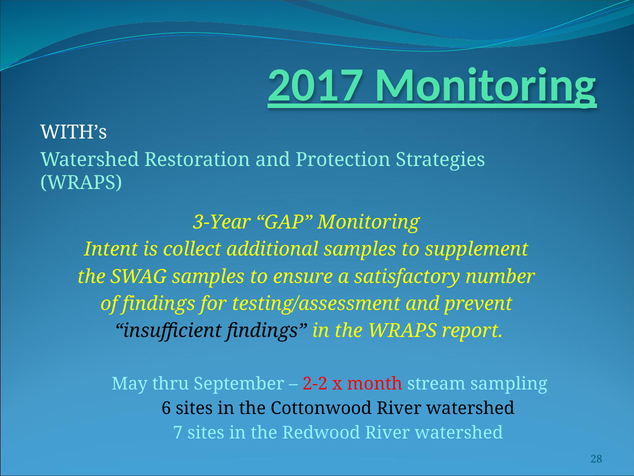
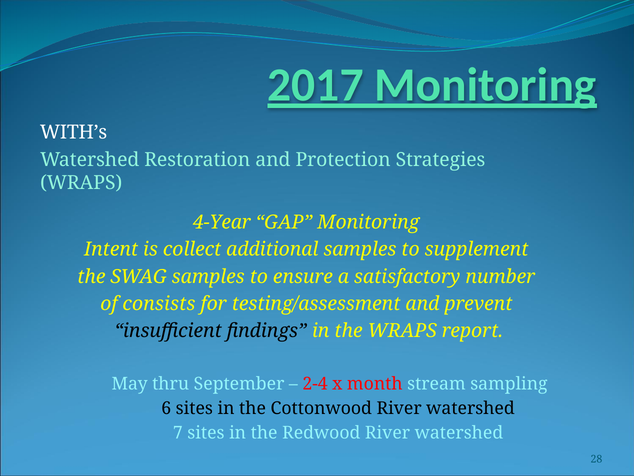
3-Year: 3-Year -> 4-Year
of findings: findings -> consists
2-2: 2-2 -> 2-4
